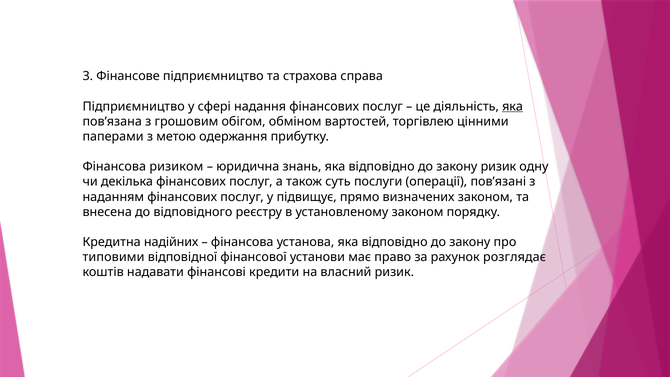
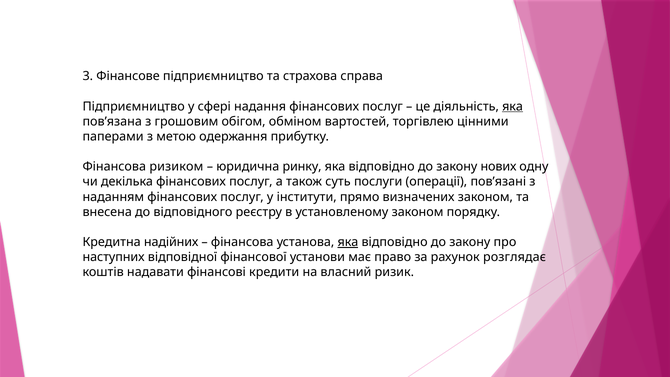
знань: знань -> ринку
закону ризик: ризик -> нових
підвищує: підвищує -> інститути
яка at (348, 242) underline: none -> present
типовими: типовими -> наступних
